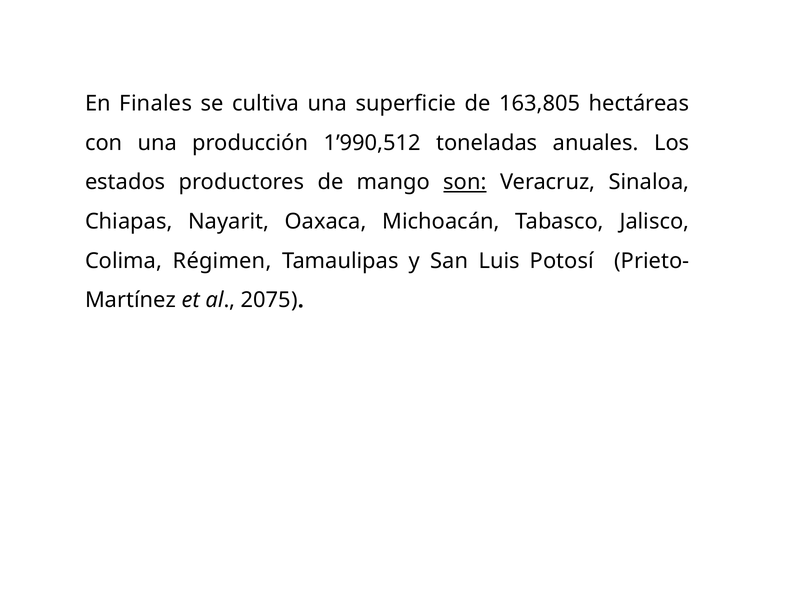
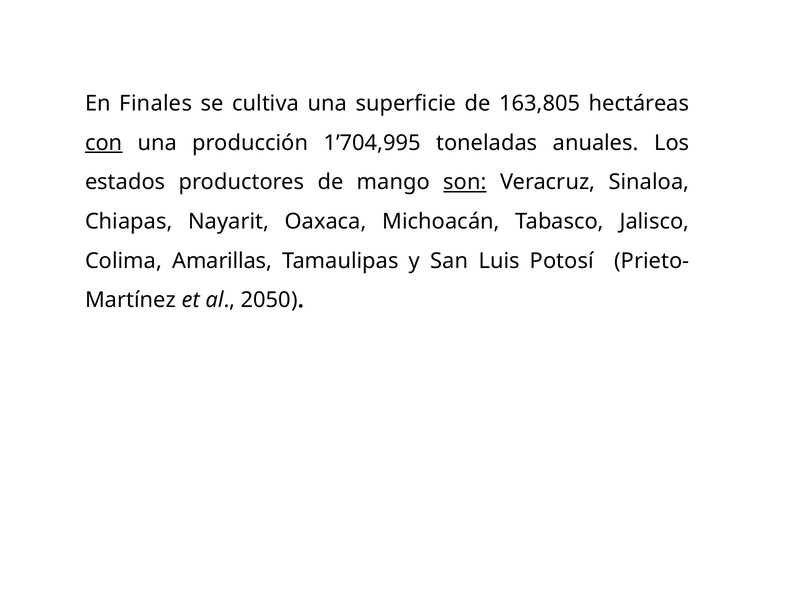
con underline: none -> present
1’990,512: 1’990,512 -> 1’704,995
Régimen: Régimen -> Amarillas
2075: 2075 -> 2050
